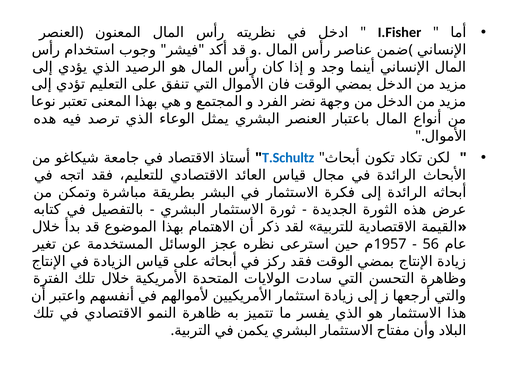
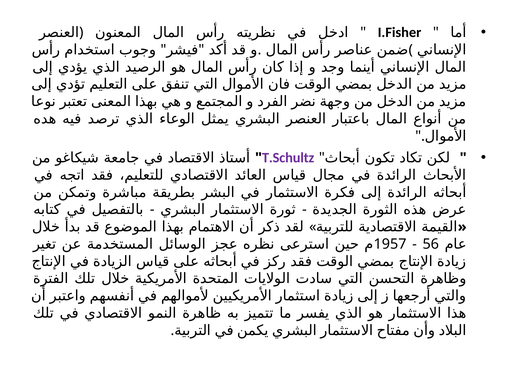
T.Schultz colour: blue -> purple
